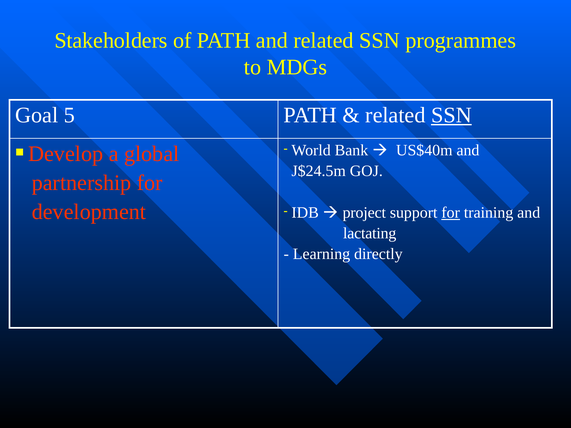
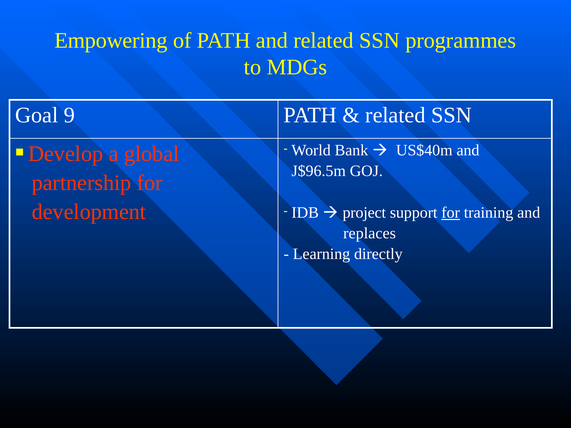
Stakeholders: Stakeholders -> Empowering
5: 5 -> 9
SSN at (451, 115) underline: present -> none
J$24.5m: J$24.5m -> J$96.5m
lactating: lactating -> replaces
